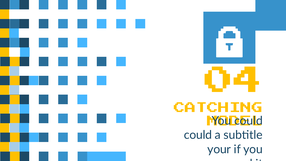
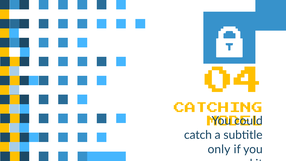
could at (198, 135): could -> catch
your: your -> only
